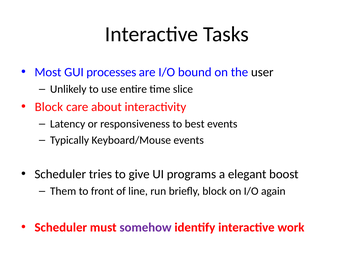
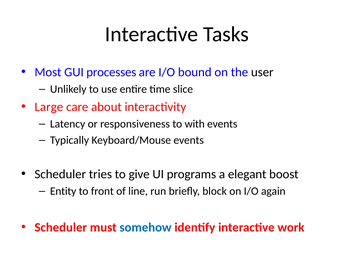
Block at (49, 107): Block -> Large
best: best -> with
Them: Them -> Entity
somehow colour: purple -> blue
